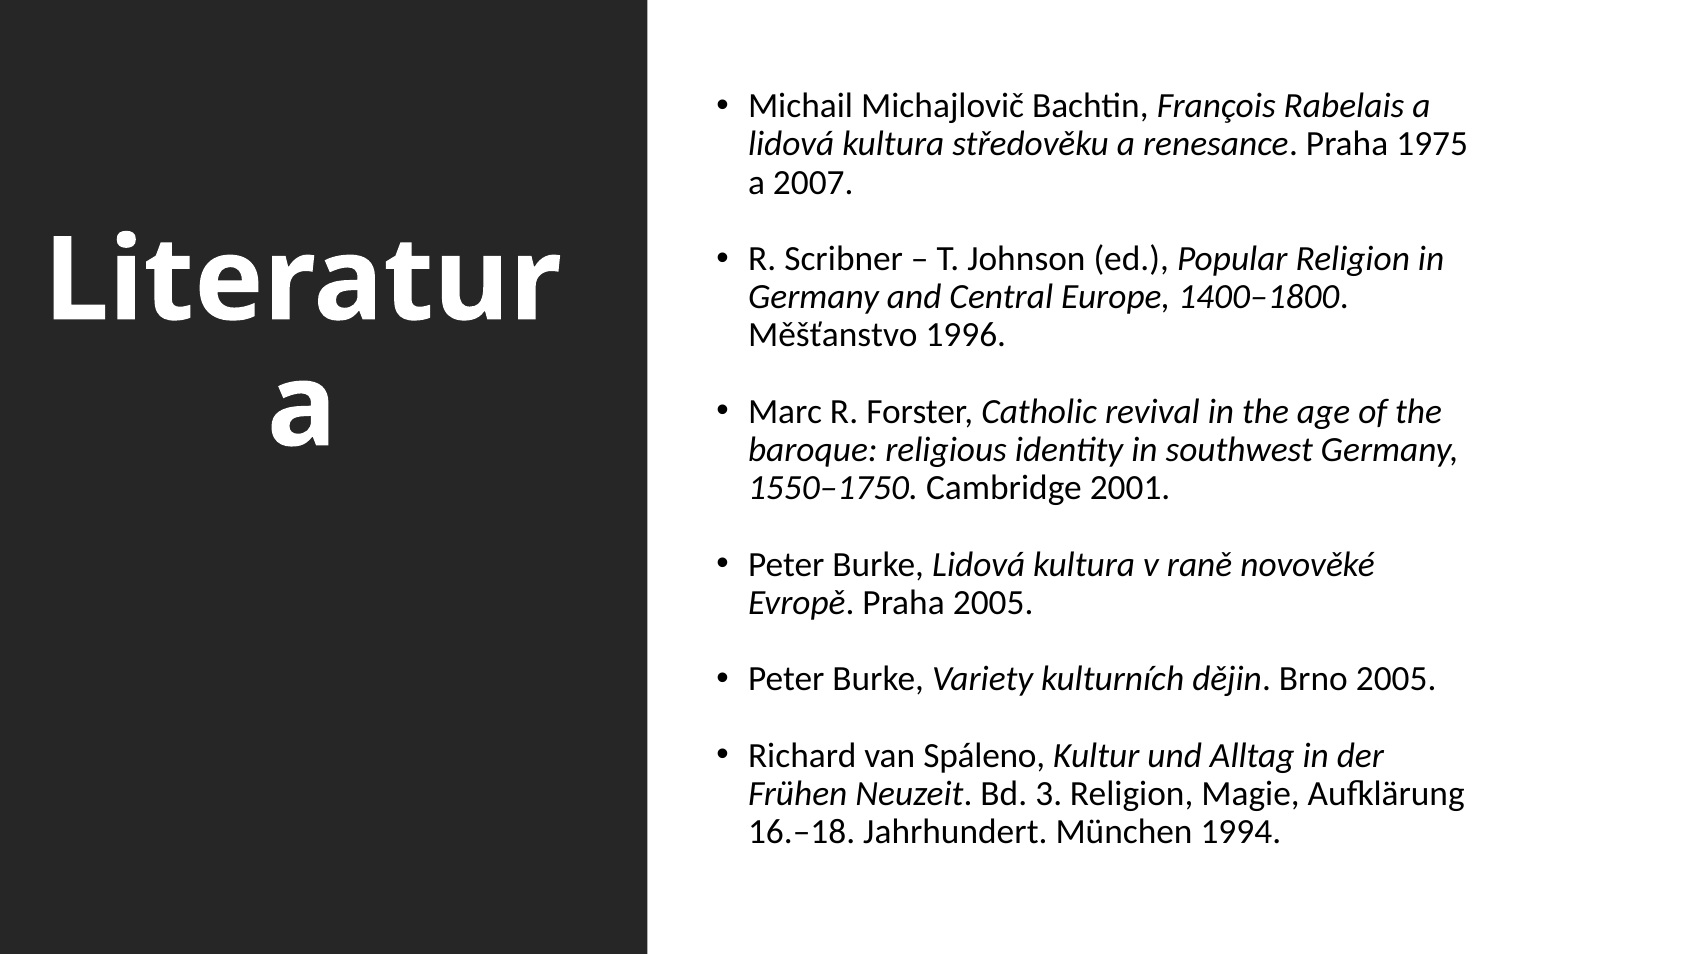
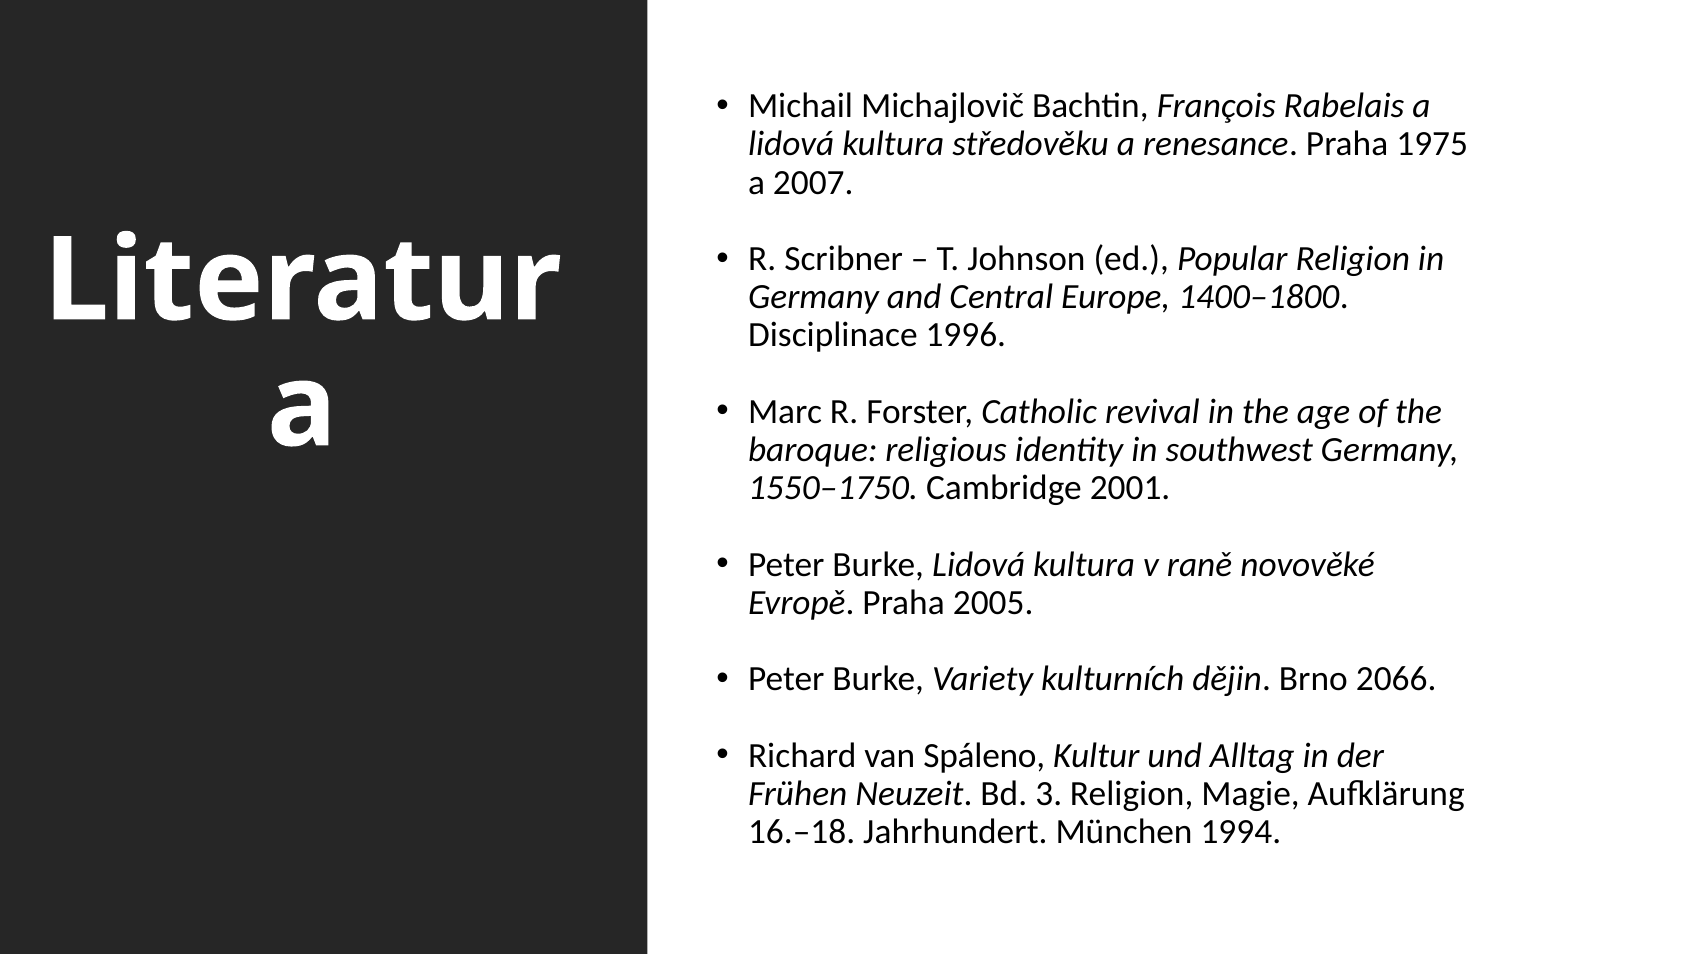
Měšťanstvo: Měšťanstvo -> Disciplinace
Brno 2005: 2005 -> 2066
